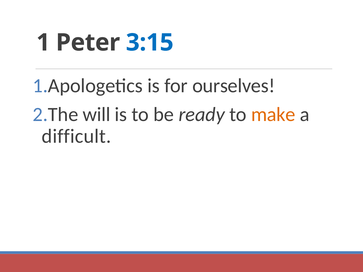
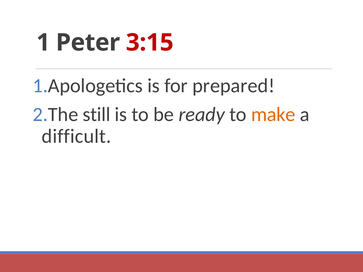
3:15 colour: blue -> red
ourselves: ourselves -> prepared
will: will -> still
